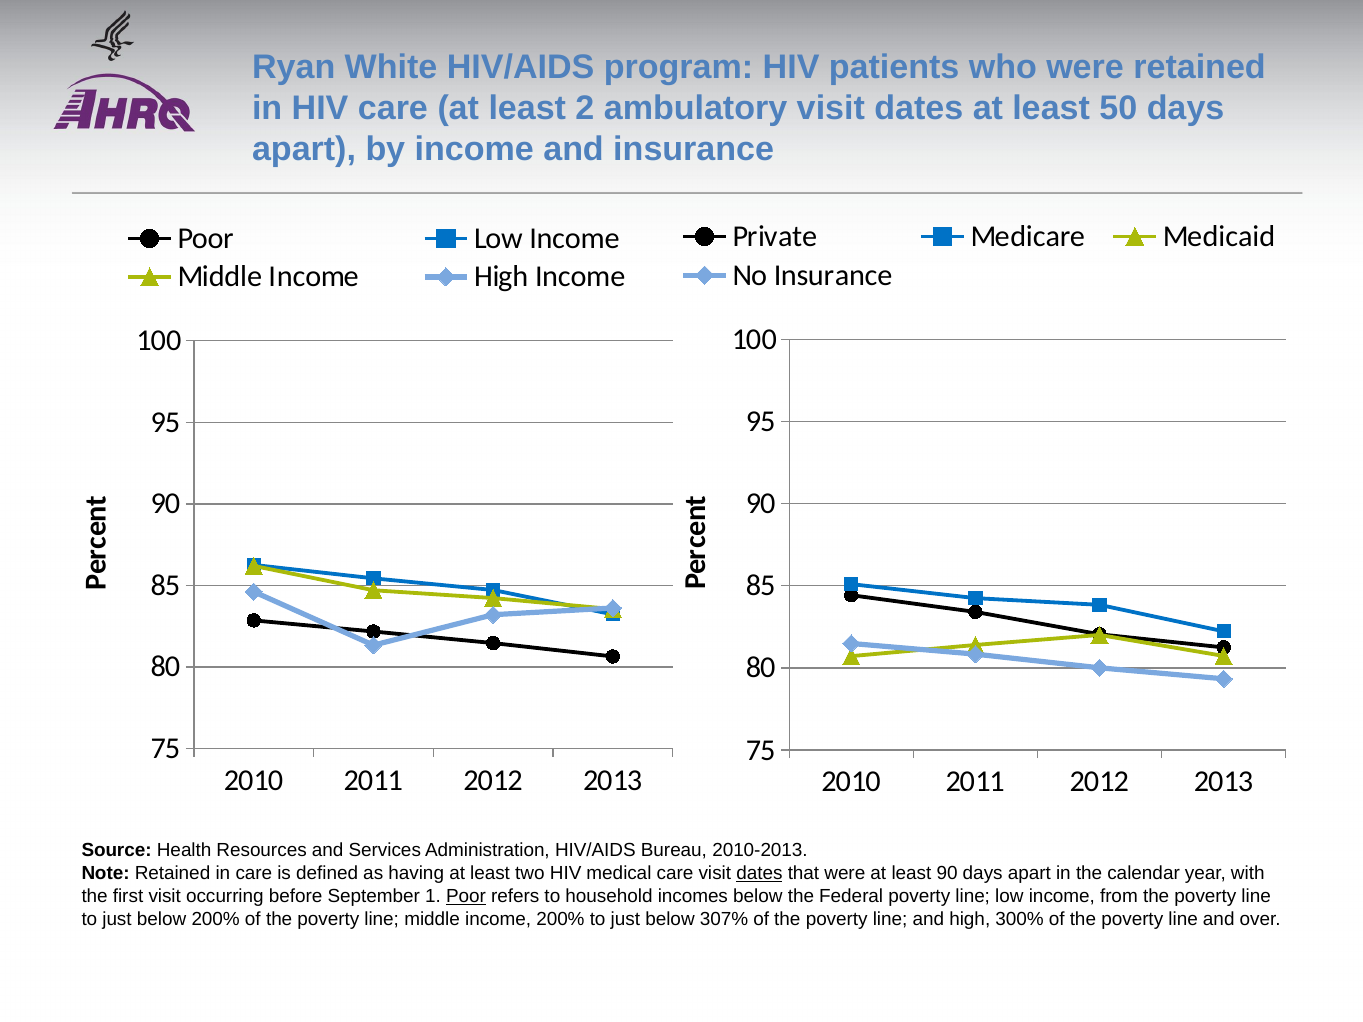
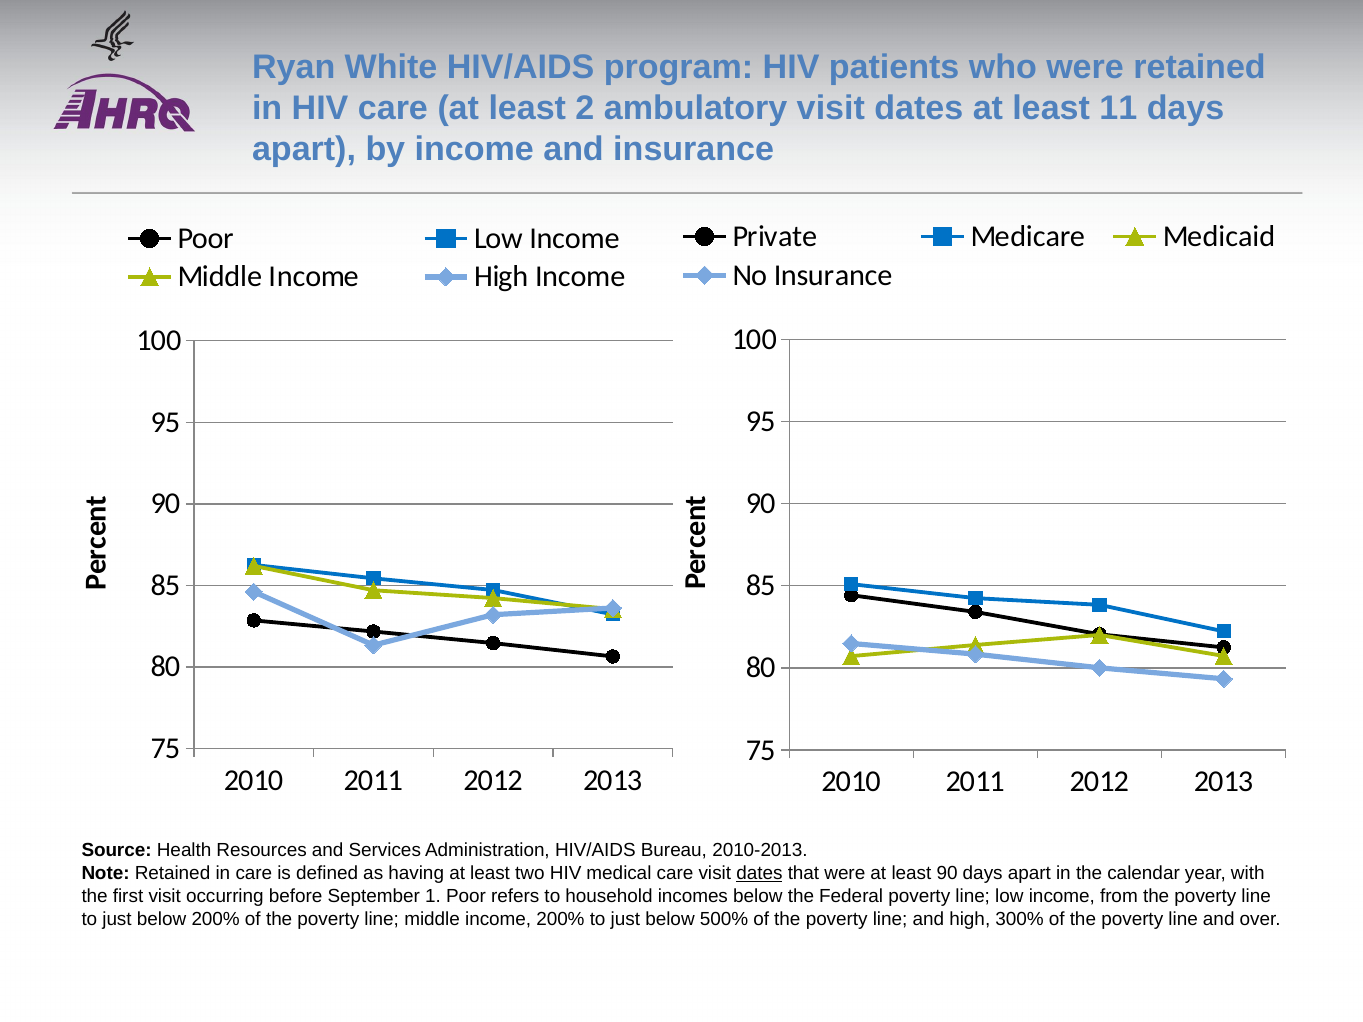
50: 50 -> 11
Poor at (466, 896) underline: present -> none
307%: 307% -> 500%
